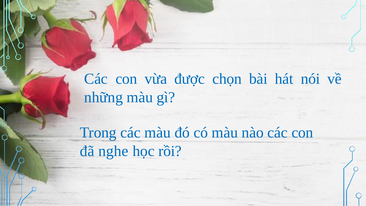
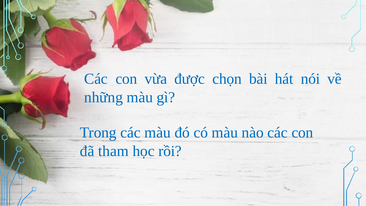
nghe: nghe -> tham
